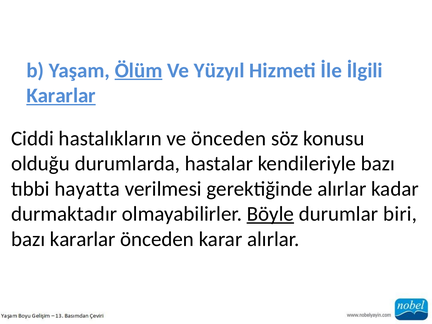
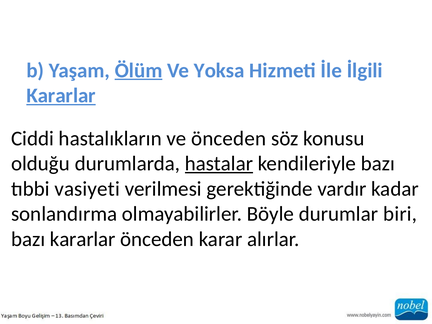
Yüzyıl: Yüzyıl -> Yoksa
hastalar underline: none -> present
hayatta: hayatta -> vasiyeti
gerektiğinde alırlar: alırlar -> vardır
durmaktadır: durmaktadır -> sonlandırma
Böyle underline: present -> none
